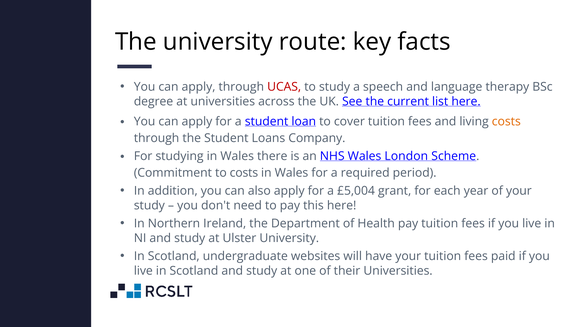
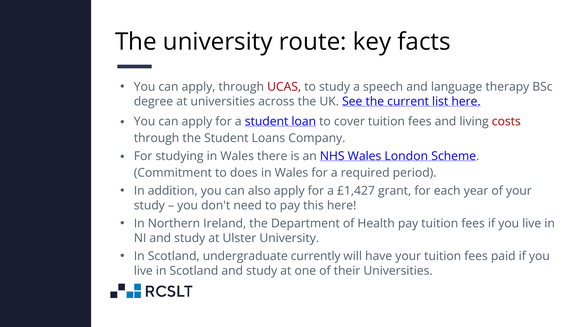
costs at (506, 121) colour: orange -> red
to costs: costs -> does
£5,004: £5,004 -> £1,427
websites: websites -> currently
